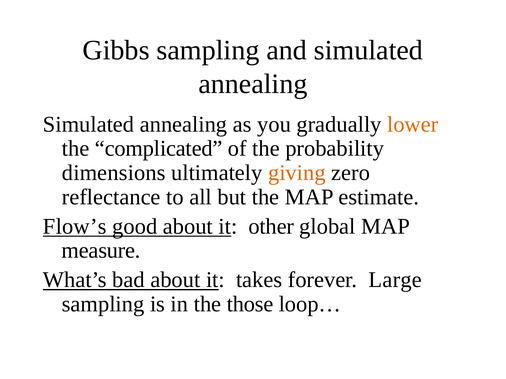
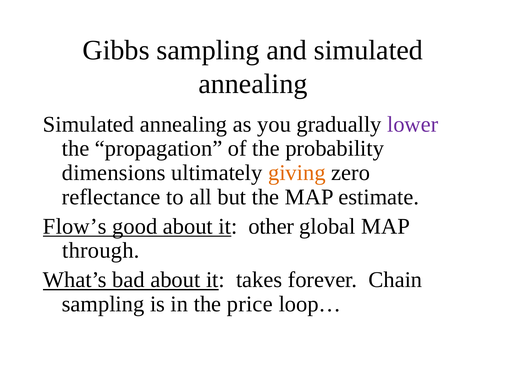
lower colour: orange -> purple
complicated: complicated -> propagation
measure: measure -> through
Large: Large -> Chain
those: those -> price
